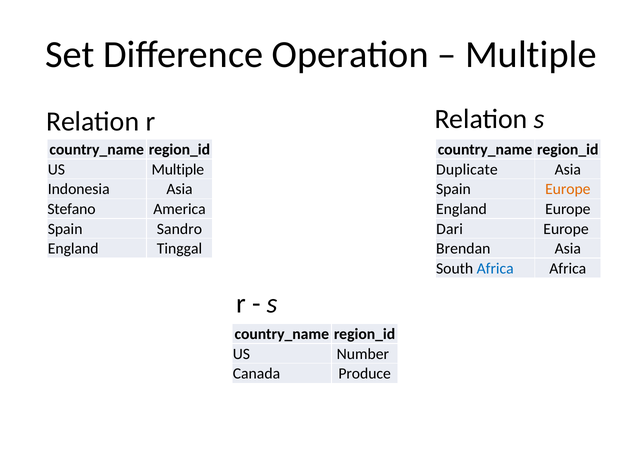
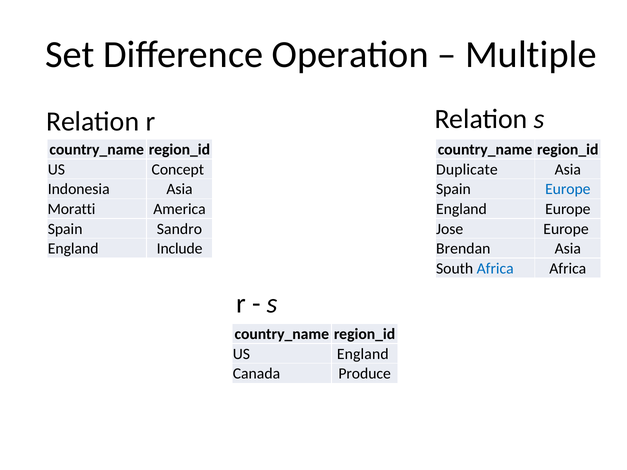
US Multiple: Multiple -> Concept
Europe at (568, 189) colour: orange -> blue
Stefano: Stefano -> Moratti
Dari: Dari -> Jose
Tinggal: Tinggal -> Include
US Number: Number -> England
